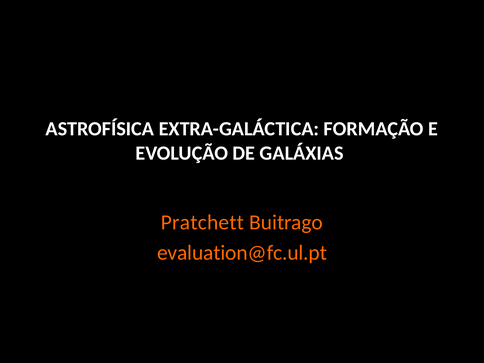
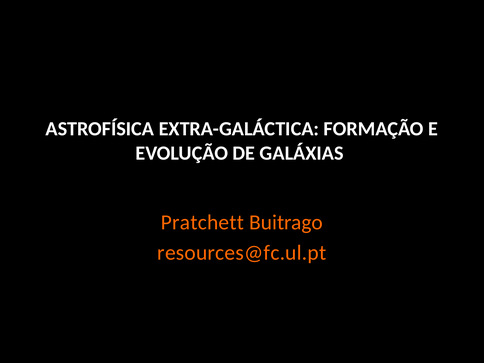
evaluation@fc.ul.pt: evaluation@fc.ul.pt -> resources@fc.ul.pt
